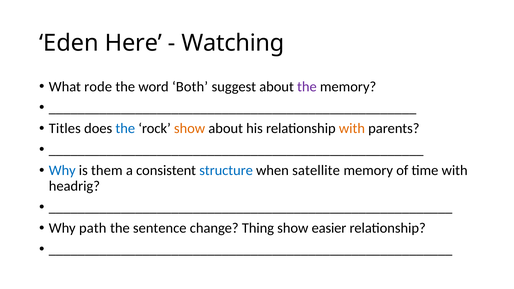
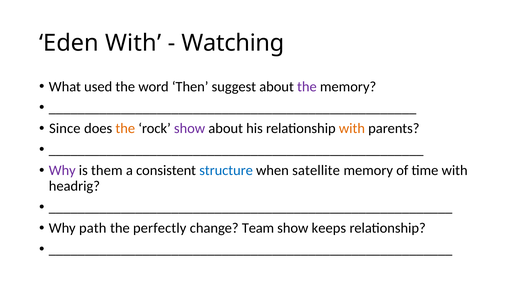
Eden Here: Here -> With
rode: rode -> used
Both: Both -> Then
Titles: Titles -> Since
the at (125, 129) colour: blue -> orange
show at (190, 129) colour: orange -> purple
Why at (62, 171) colour: blue -> purple
sentence: sentence -> perfectly
Thing: Thing -> Team
easier: easier -> keeps
